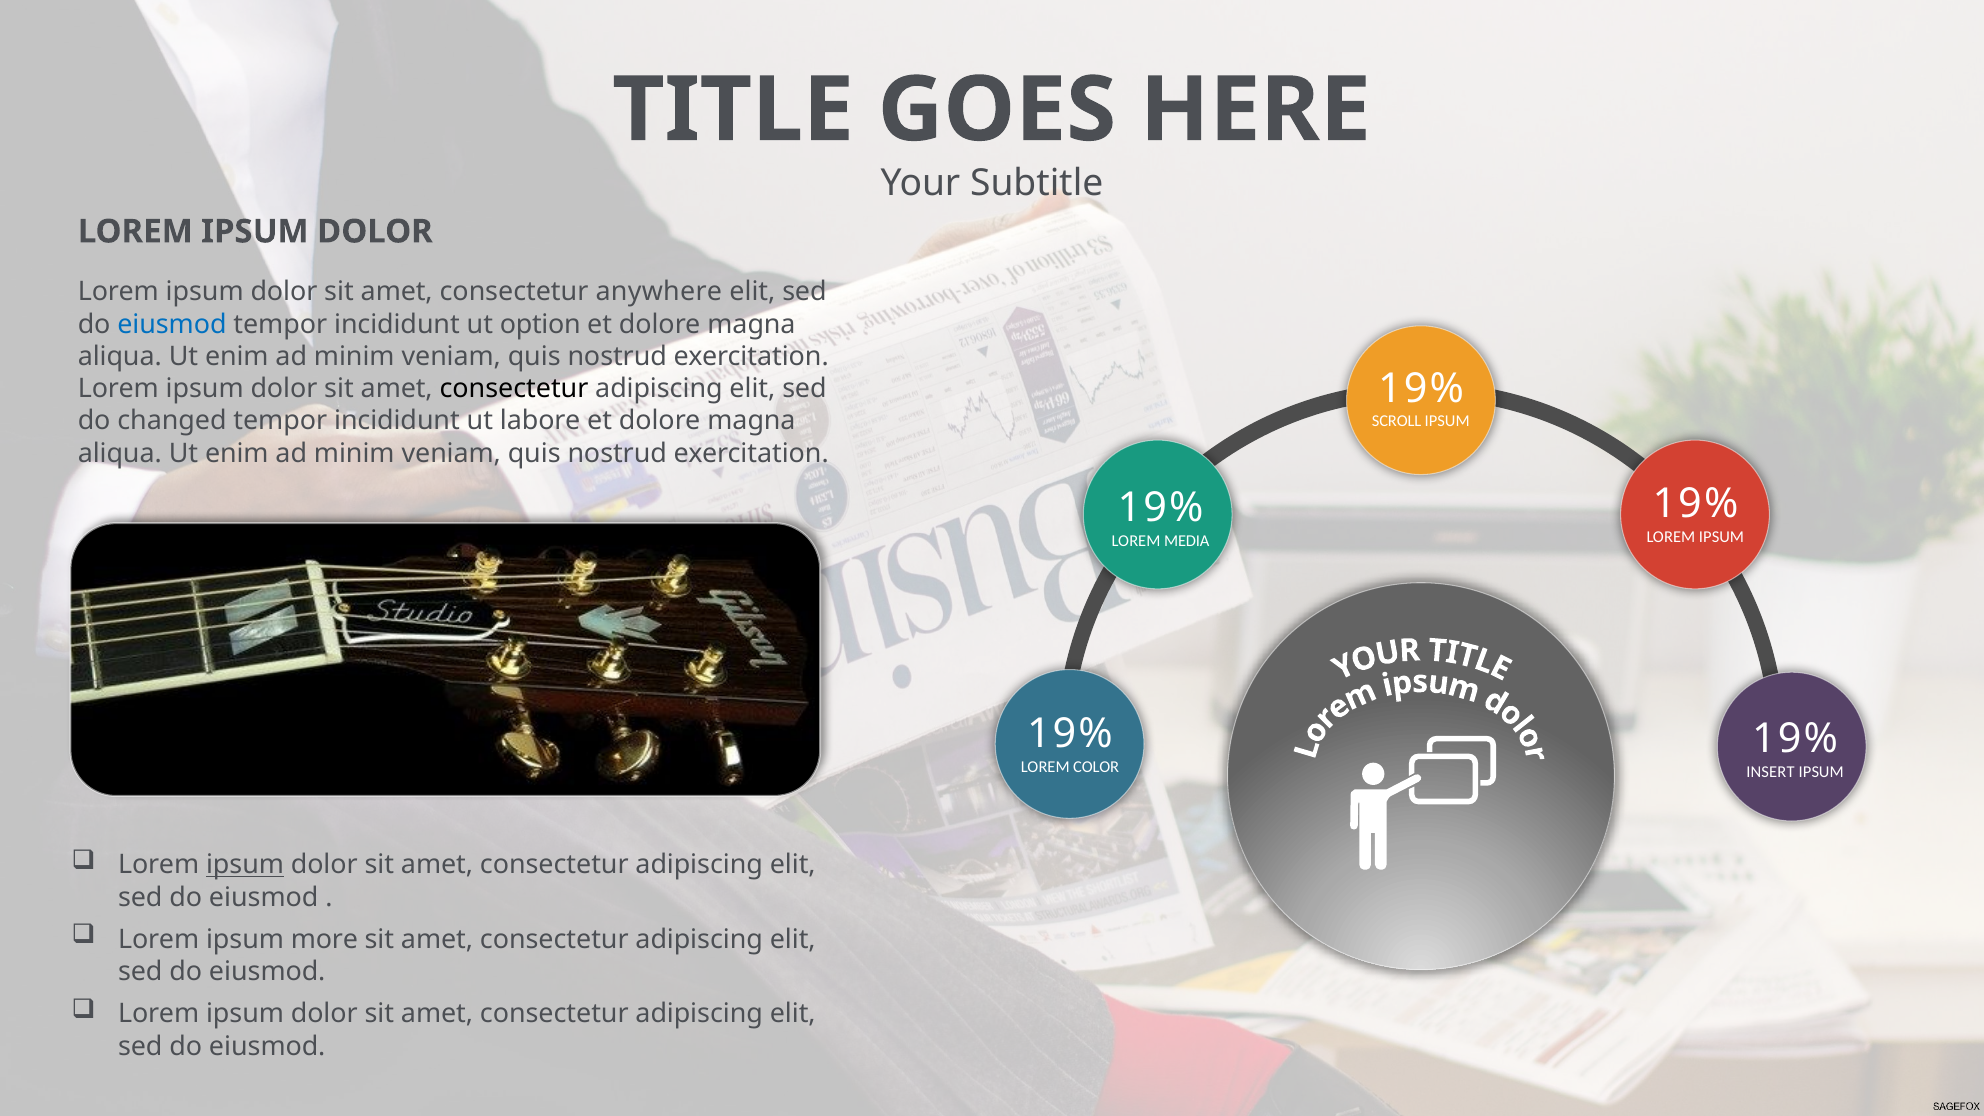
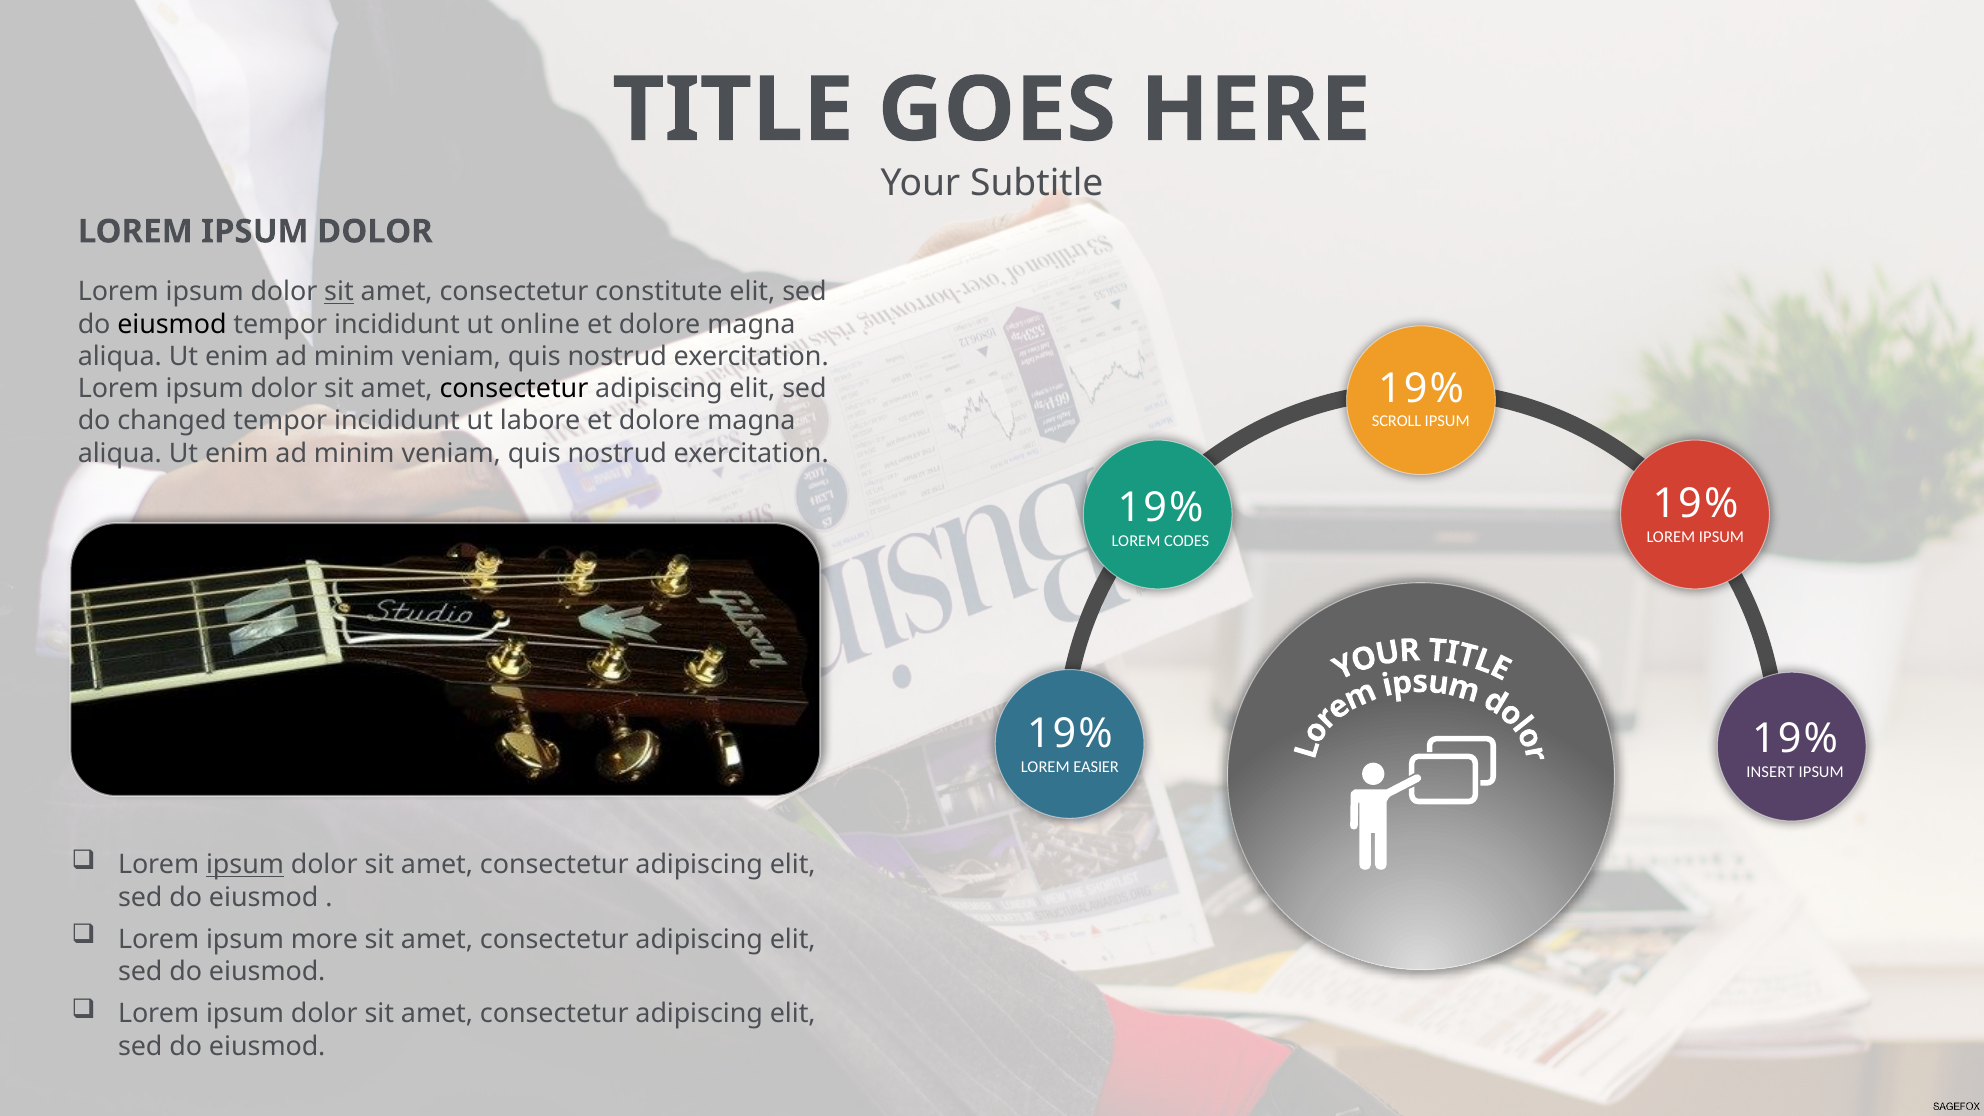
sit at (339, 292) underline: none -> present
anywhere: anywhere -> constitute
eiusmod at (172, 324) colour: blue -> black
option: option -> online
MEDIA: MEDIA -> CODES
COLOR: COLOR -> EASIER
